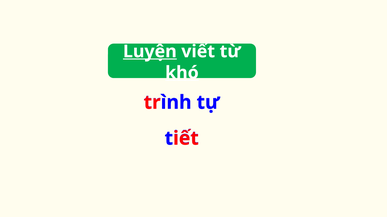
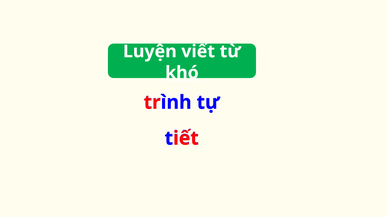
Luyện underline: present -> none
